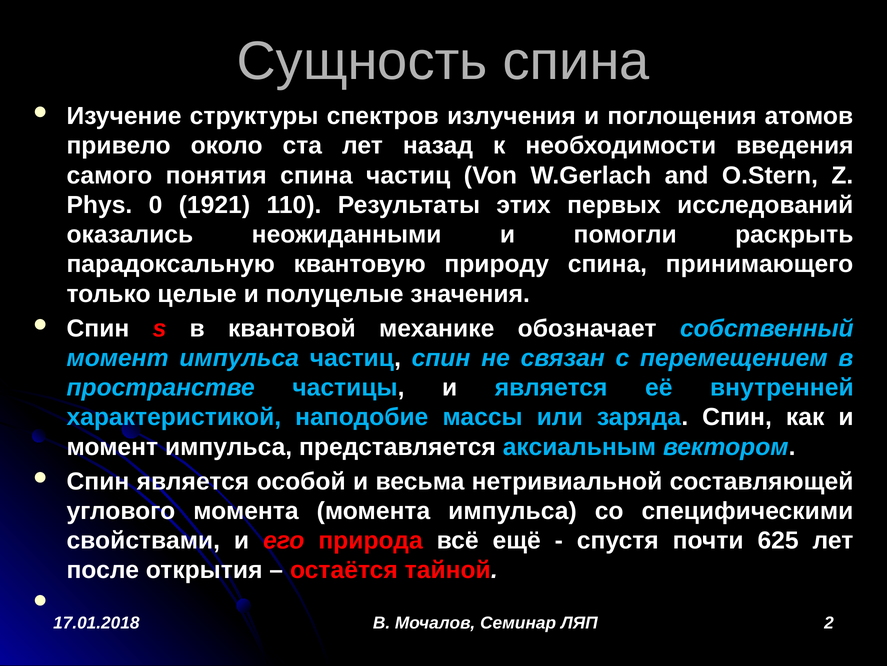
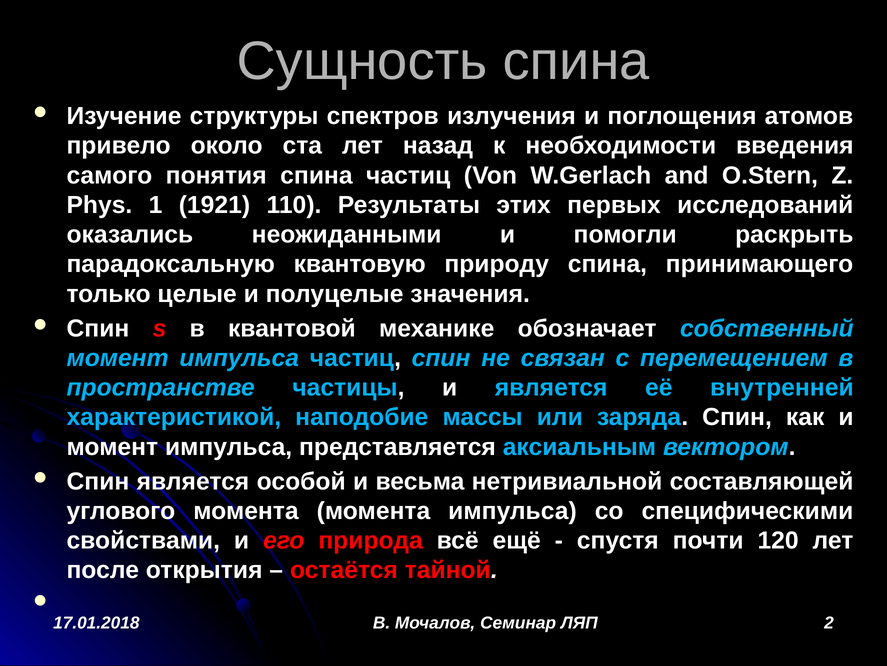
0: 0 -> 1
625: 625 -> 120
